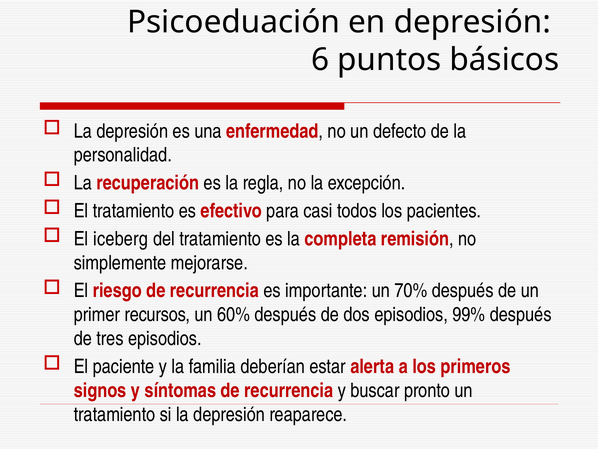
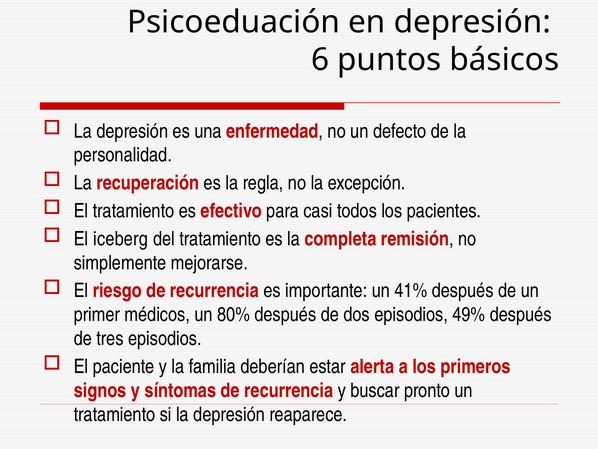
70%: 70% -> 41%
recursos: recursos -> médicos
60%: 60% -> 80%
99%: 99% -> 49%
